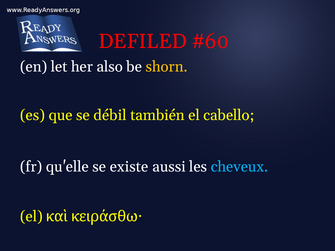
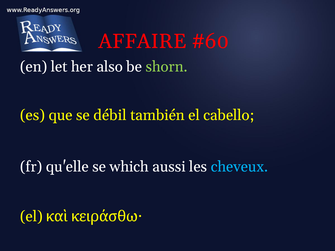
DEFILED: DEFILED -> AFFAIRE
shorn colour: yellow -> light green
existe: existe -> which
